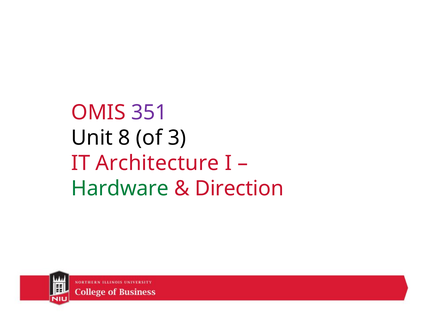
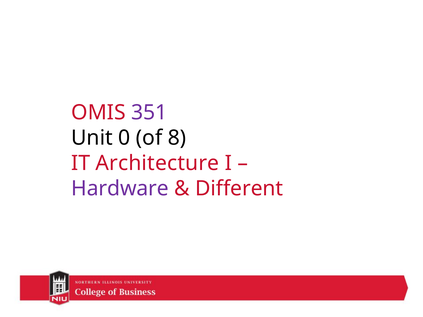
8: 8 -> 0
3: 3 -> 8
Hardware colour: green -> purple
Direction: Direction -> Different
